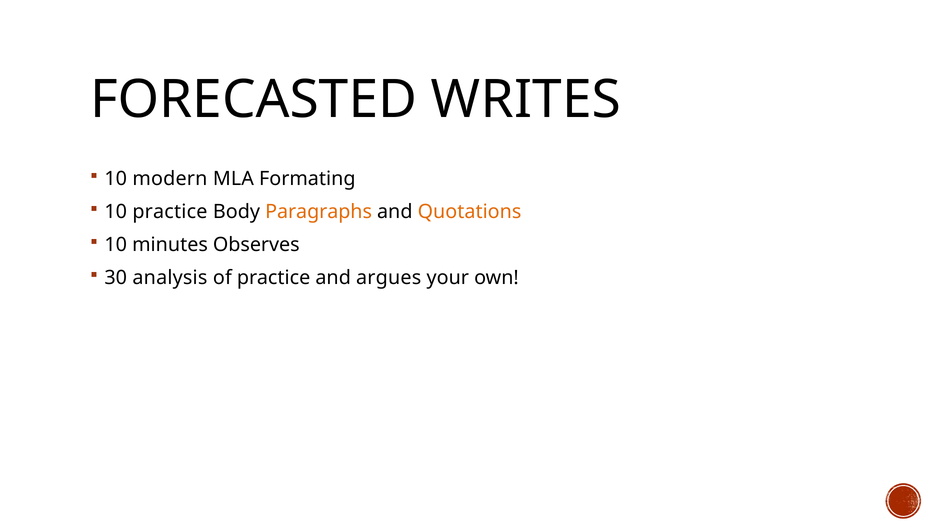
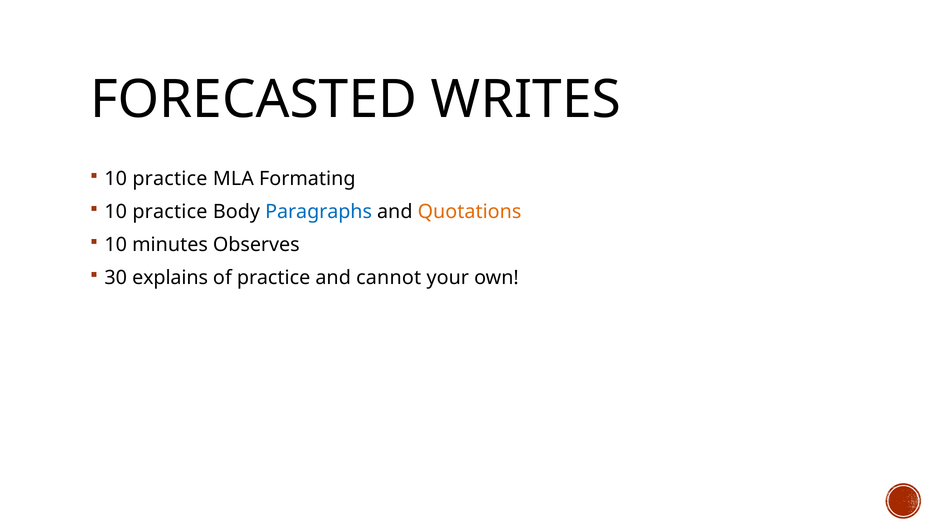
modern at (170, 179): modern -> practice
Paragraphs colour: orange -> blue
analysis: analysis -> explains
argues: argues -> cannot
